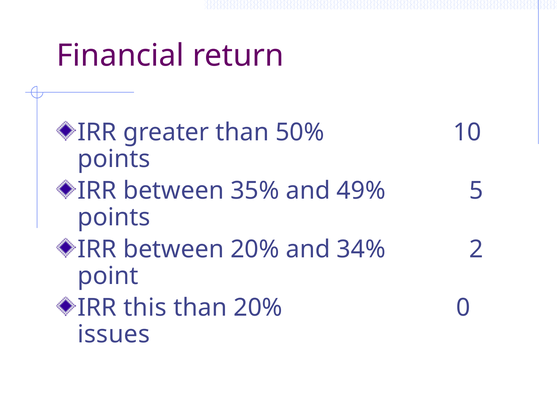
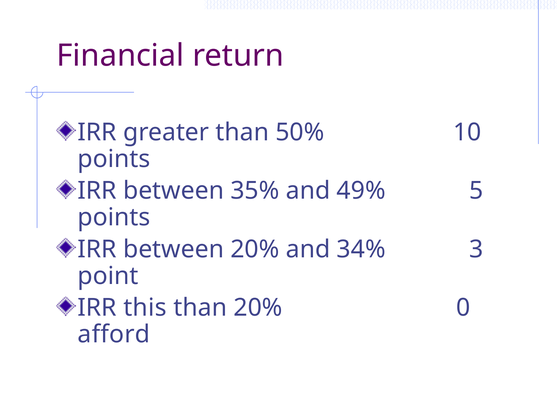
2: 2 -> 3
issues: issues -> afford
